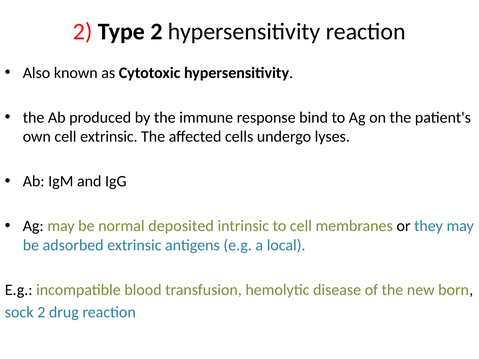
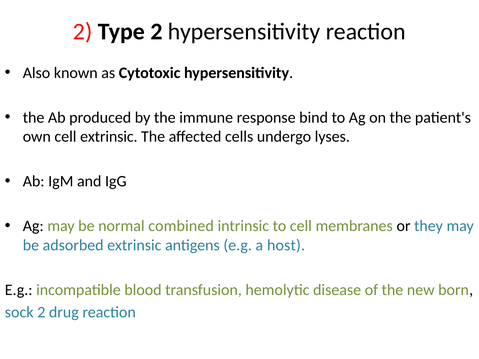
deposited: deposited -> combined
local: local -> host
